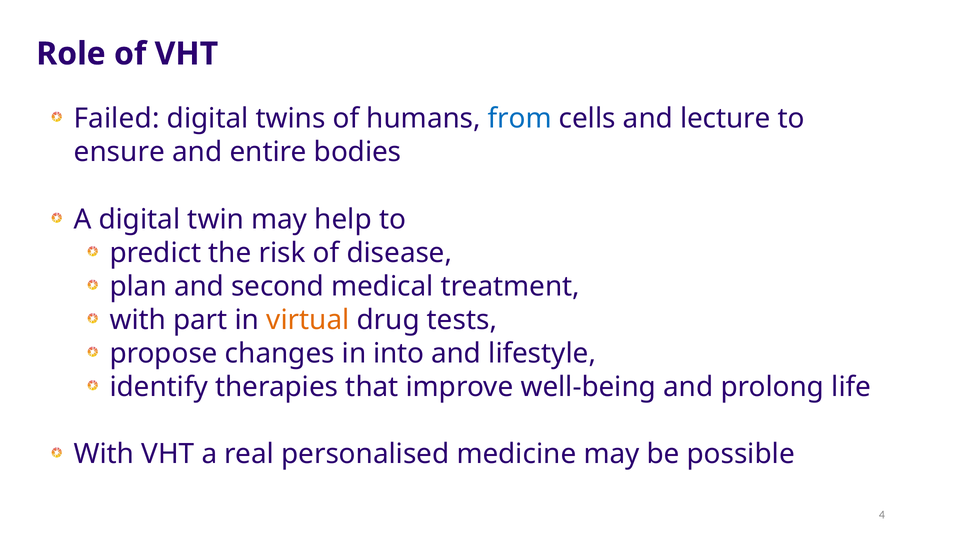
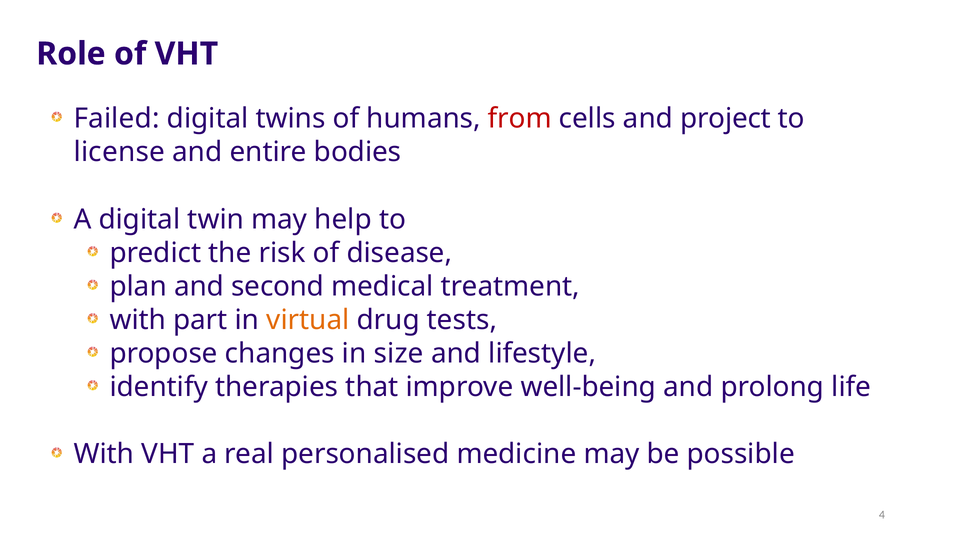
from colour: blue -> red
lecture: lecture -> project
ensure: ensure -> license
into: into -> size
